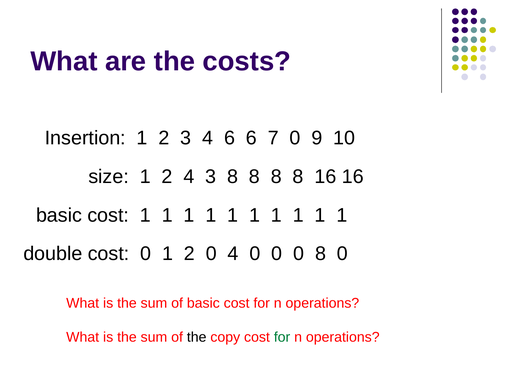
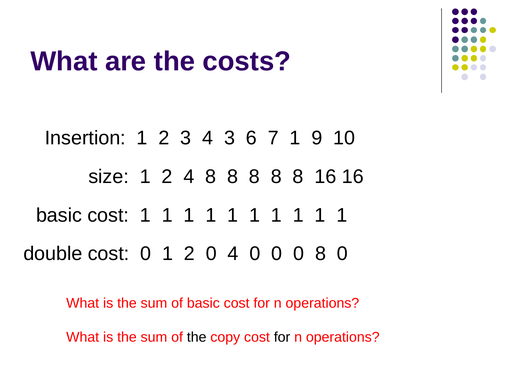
4 6: 6 -> 3
7 0: 0 -> 1
4 3: 3 -> 8
for at (282, 337) colour: green -> black
